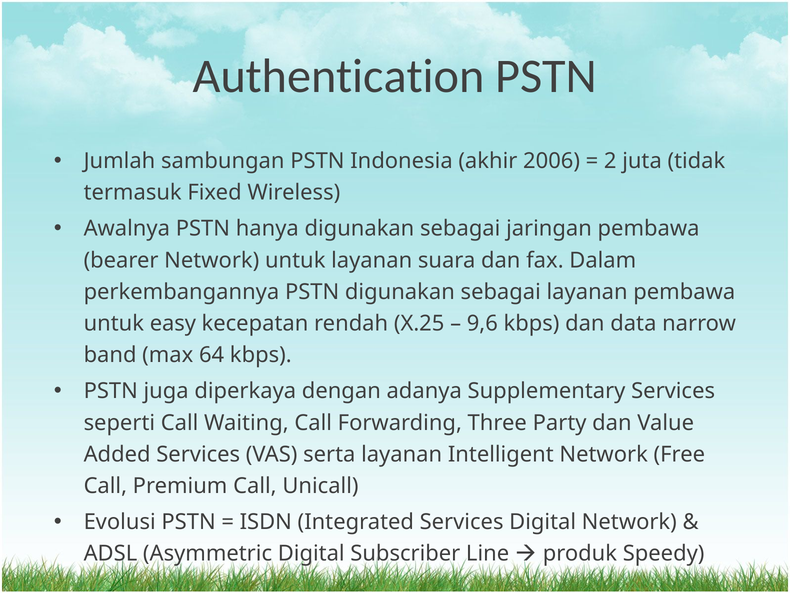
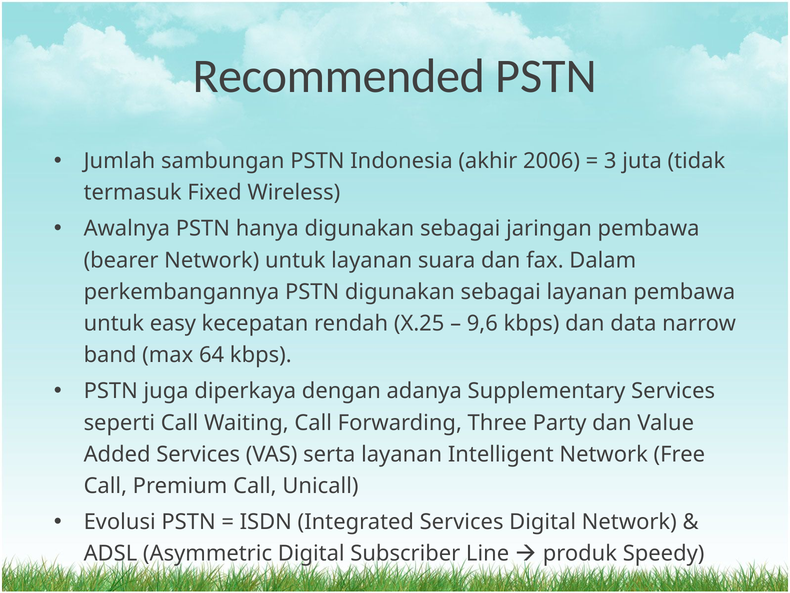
Authentication: Authentication -> Recommended
2: 2 -> 3
